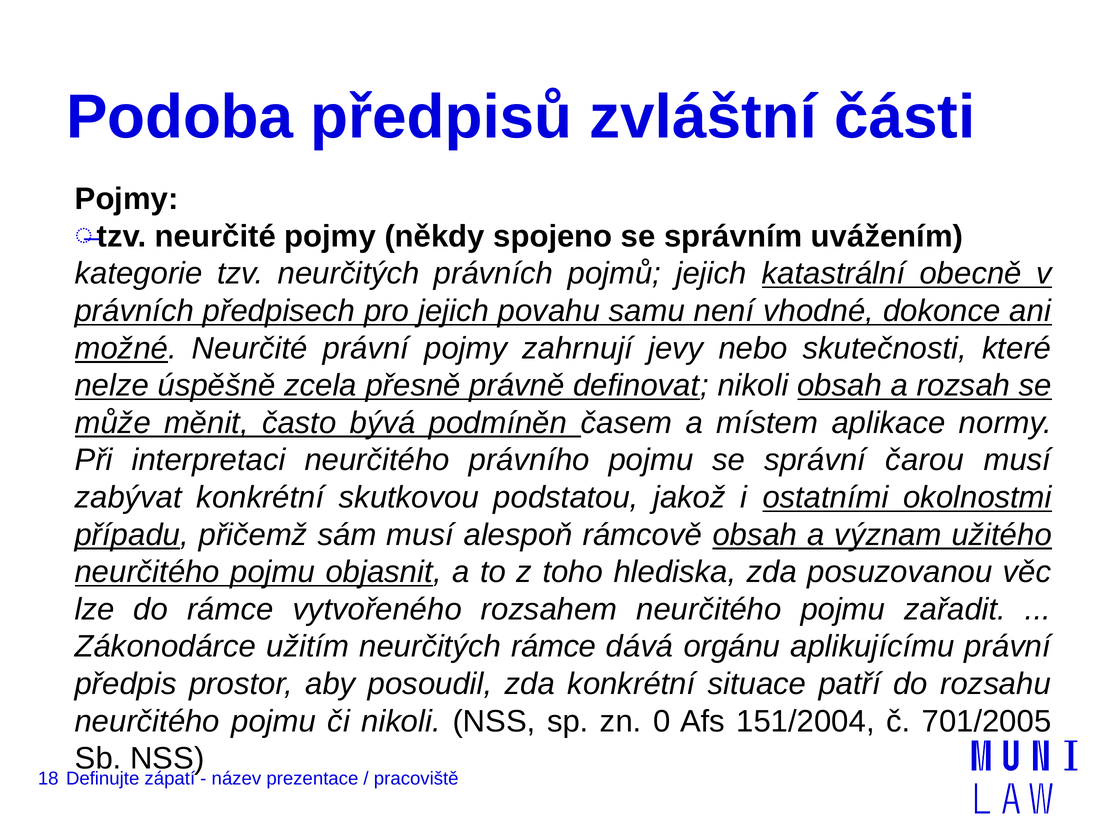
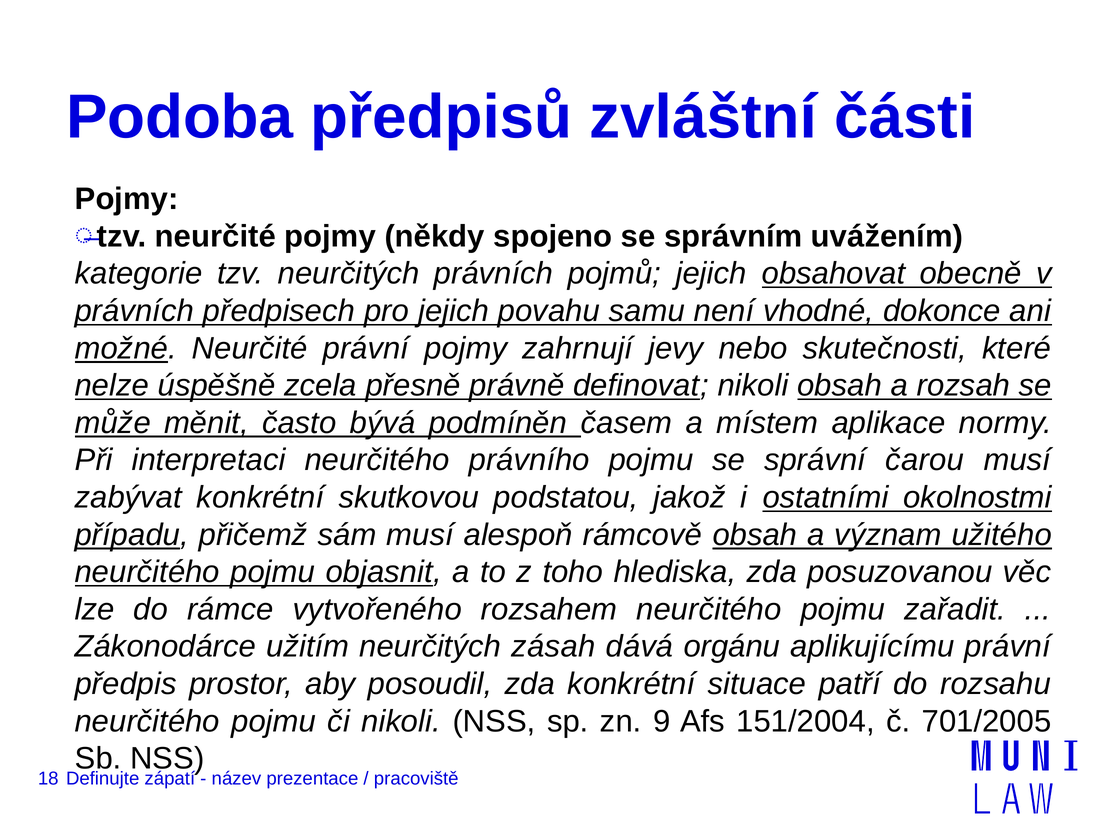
katastrální: katastrální -> obsahovat
neurčitých rámce: rámce -> zásah
0: 0 -> 9
